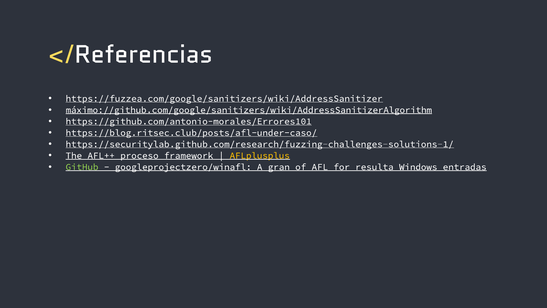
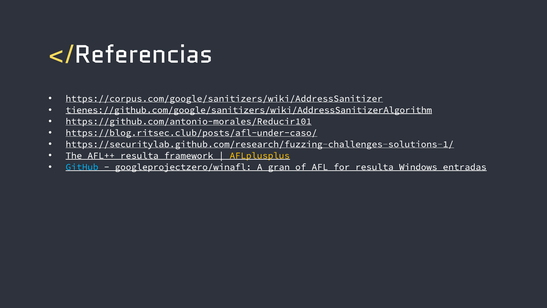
https://fuzzea.com/google/sanitizers/wiki/AddressSanitizer: https://fuzzea.com/google/sanitizers/wiki/AddressSanitizer -> https://corpus.com/google/sanitizers/wiki/AddressSanitizer
máximo://github.com/google/sanitizers/wiki/AddressSanitizerAlgorithm: máximo://github.com/google/sanitizers/wiki/AddressSanitizerAlgorithm -> tienes://github.com/google/sanitizers/wiki/AddressSanitizerAlgorithm
https://github.com/antonio-morales/Errores101: https://github.com/antonio-morales/Errores101 -> https://github.com/antonio-morales/Reducir101
AFL++ proceso: proceso -> resulta
GitHub colour: light green -> light blue
